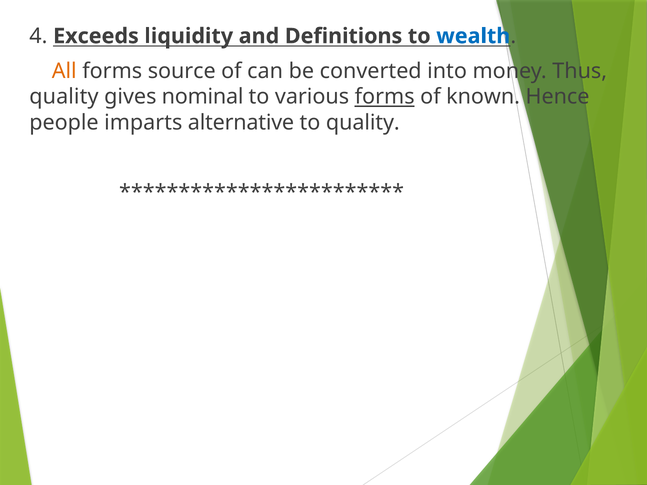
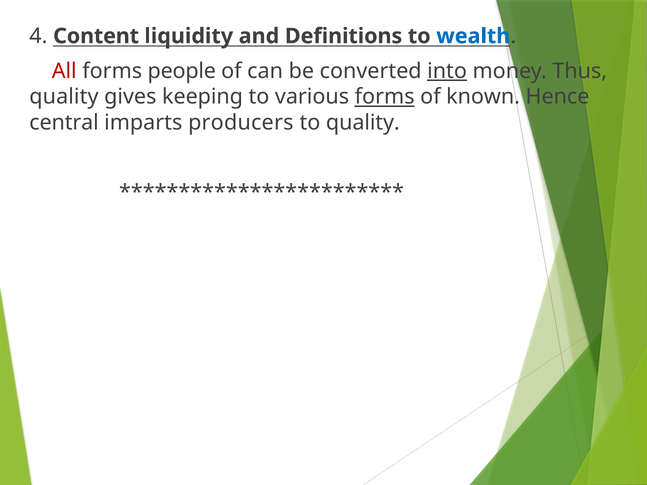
Exceeds: Exceeds -> Content
All colour: orange -> red
source: source -> people
into underline: none -> present
nominal: nominal -> keeping
people: people -> central
alternative: alternative -> producers
